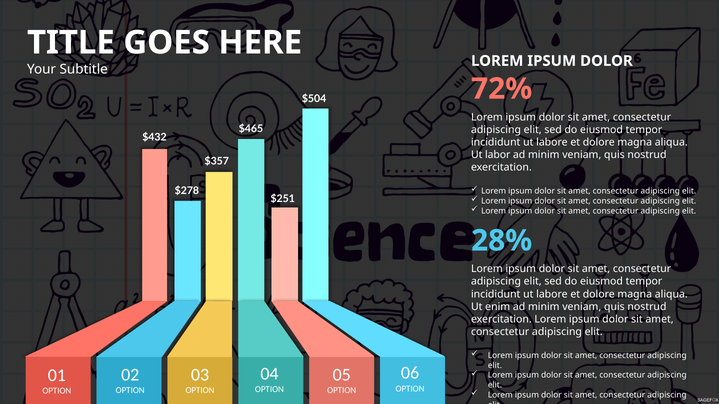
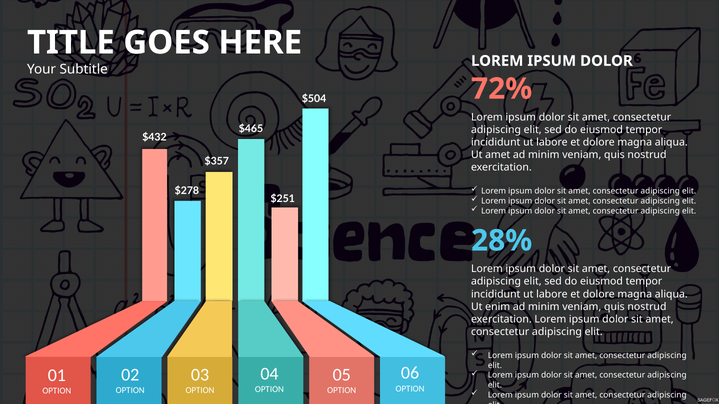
Ut labor: labor -> amet
